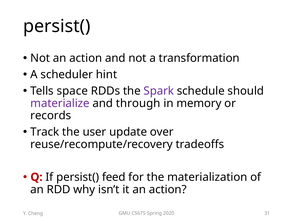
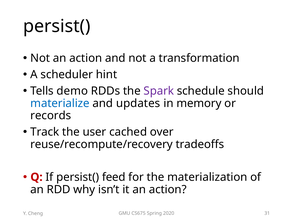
space: space -> demo
materialize colour: purple -> blue
through: through -> updates
update: update -> cached
